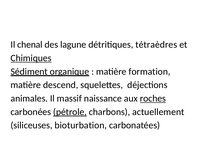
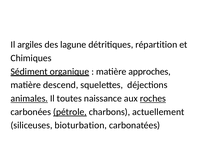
chenal: chenal -> argiles
tétraèdres: tétraèdres -> répartition
Chimiques underline: present -> none
formation: formation -> approches
animales underline: none -> present
massif: massif -> toutes
